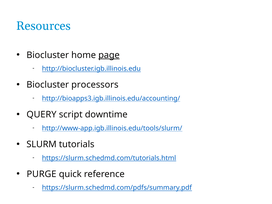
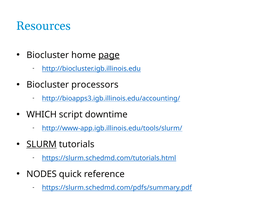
QUERY: QUERY -> WHICH
SLURM underline: none -> present
PURGE: PURGE -> NODES
